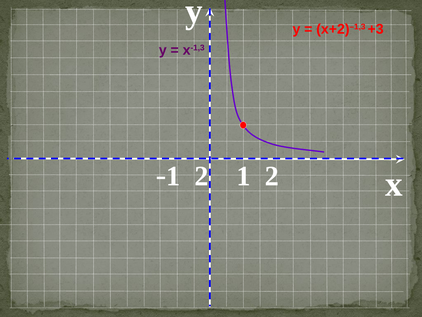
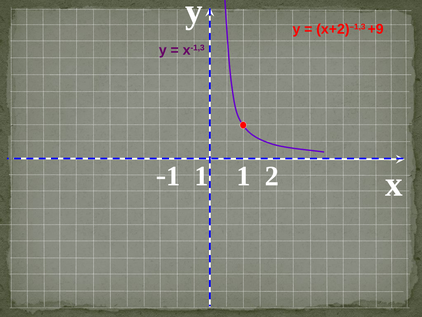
+3: +3 -> +9
2 at (201, 176): 2 -> 1
